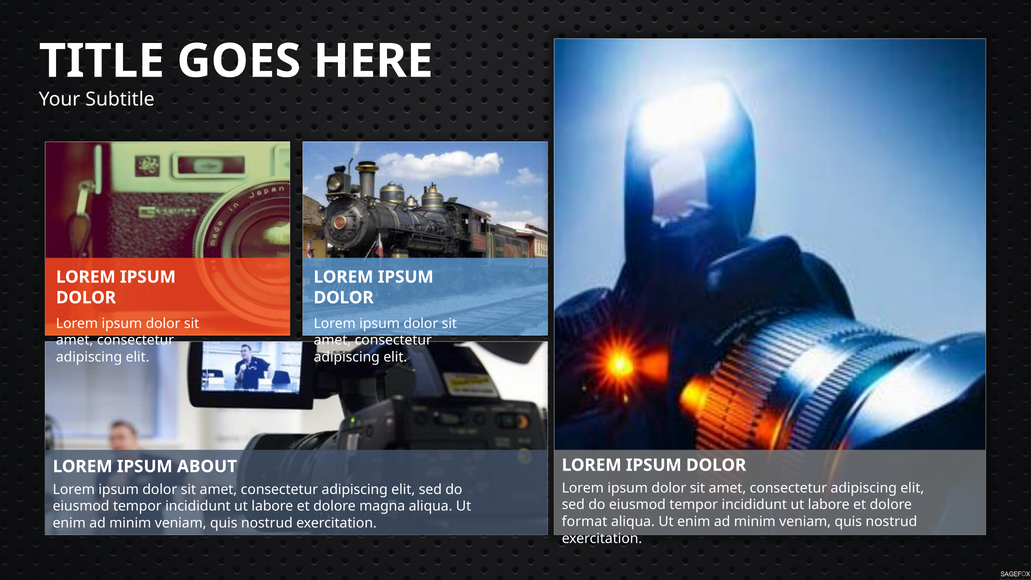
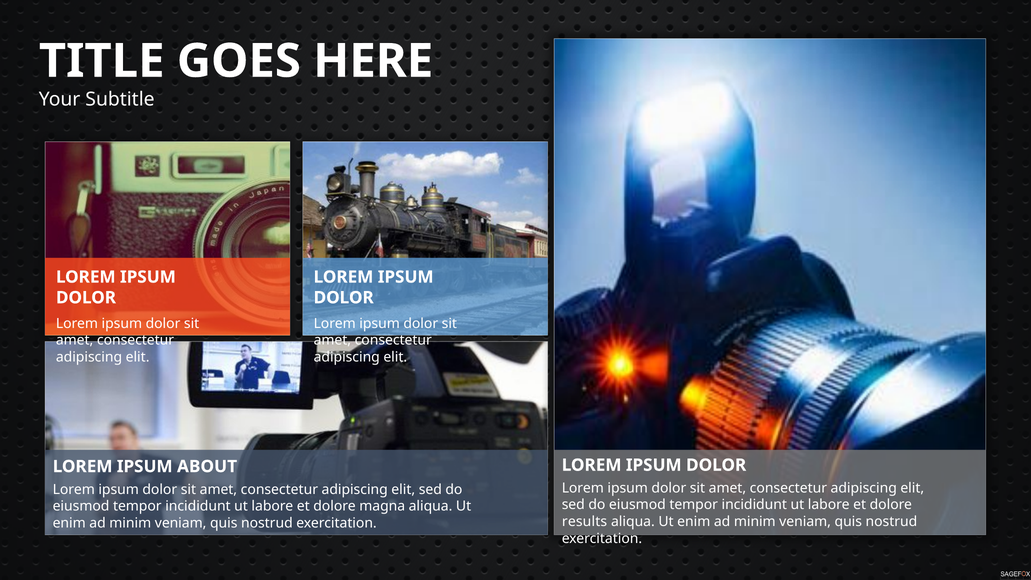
format: format -> results
